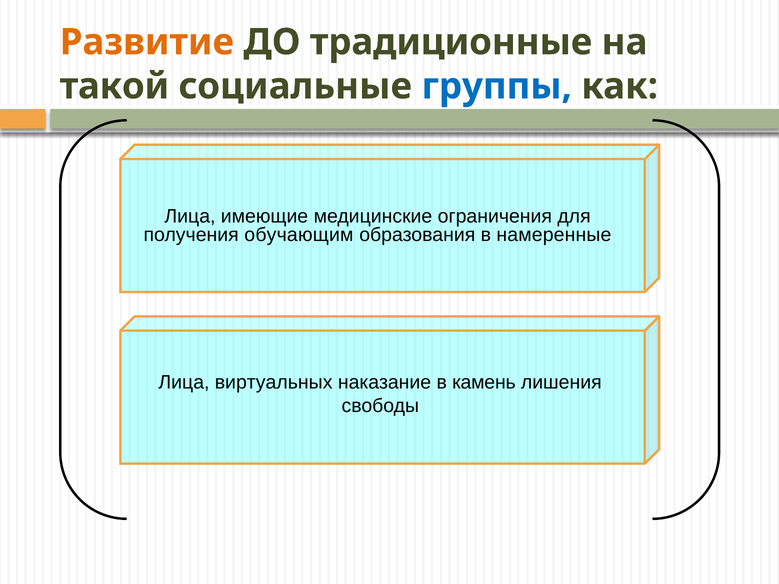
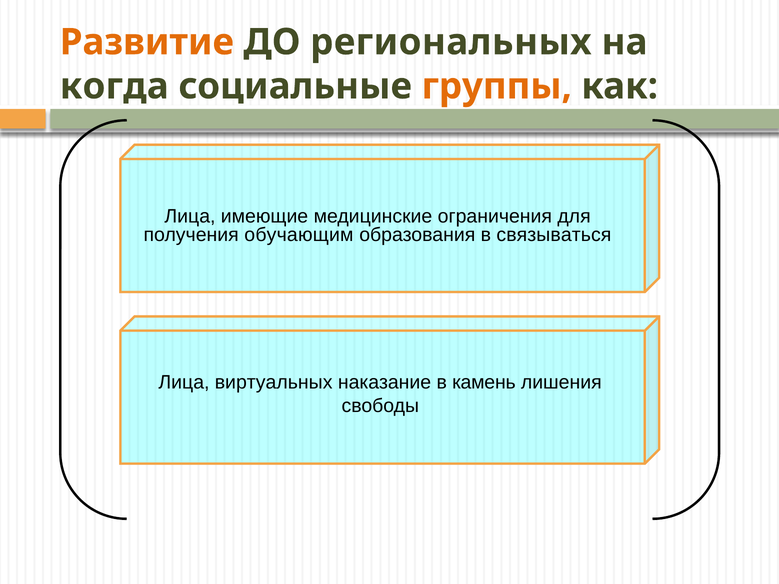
традиционные: традиционные -> региональных
такой: такой -> когда
группы colour: blue -> orange
намеренные: намеренные -> связываться
